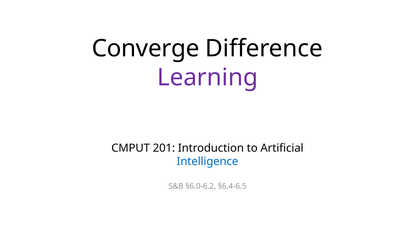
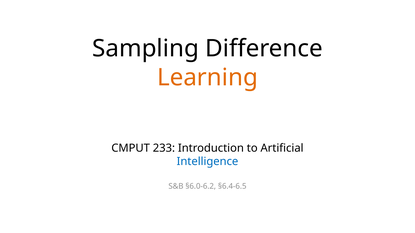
Converge: Converge -> Sampling
Learning colour: purple -> orange
201: 201 -> 233
